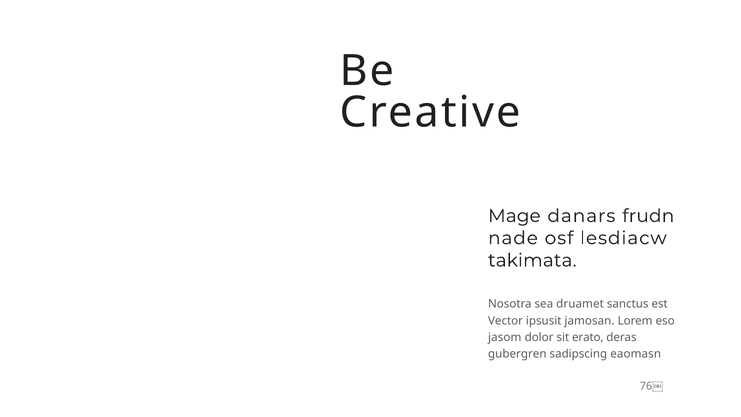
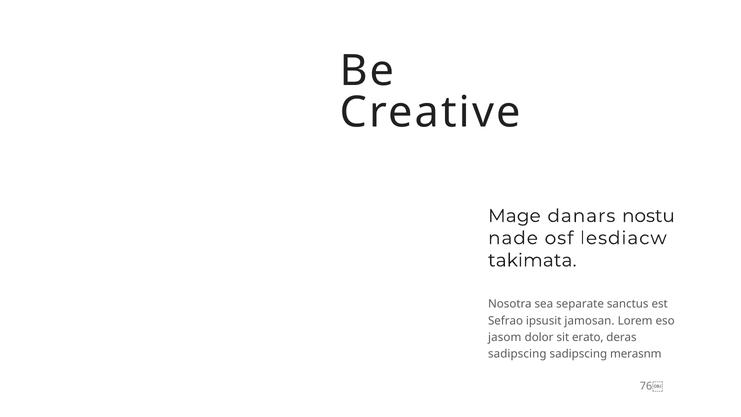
frudn: frudn -> nostu
druamet: druamet -> separate
Vector: Vector -> Sefrao
gubergren at (517, 354): gubergren -> sadipscing
eaomasn: eaomasn -> merasnm
